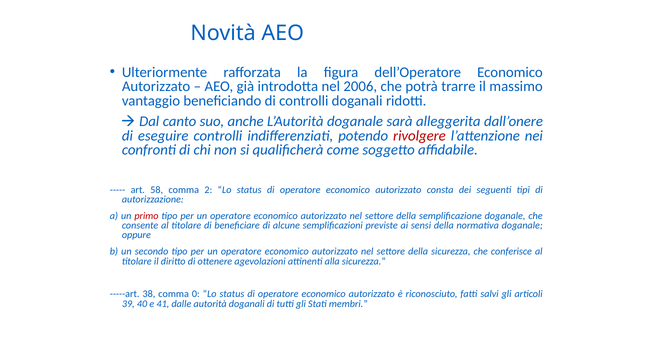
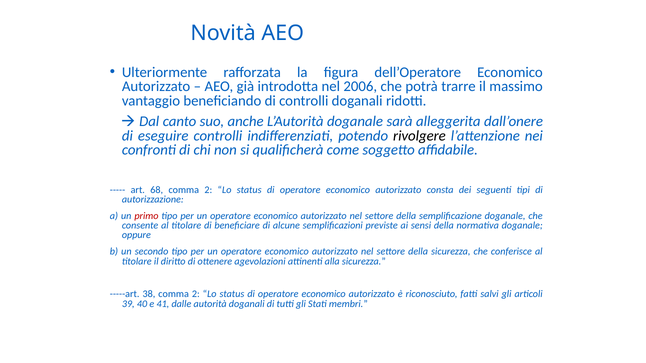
rivolgere colour: red -> black
58: 58 -> 68
38 comma 0: 0 -> 2
